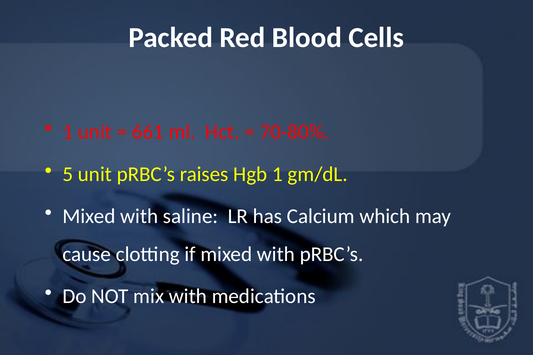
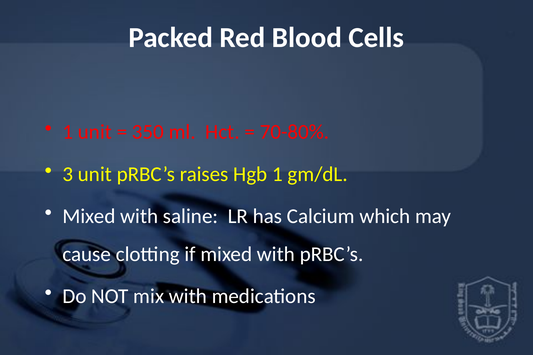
661: 661 -> 350
5: 5 -> 3
